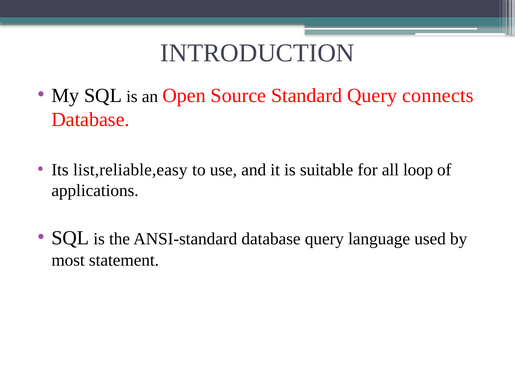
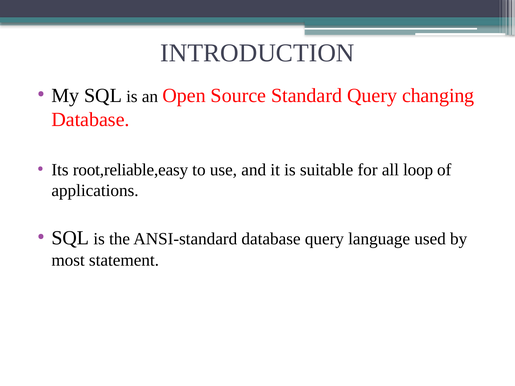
connects: connects -> changing
list,reliable,easy: list,reliable,easy -> root,reliable,easy
